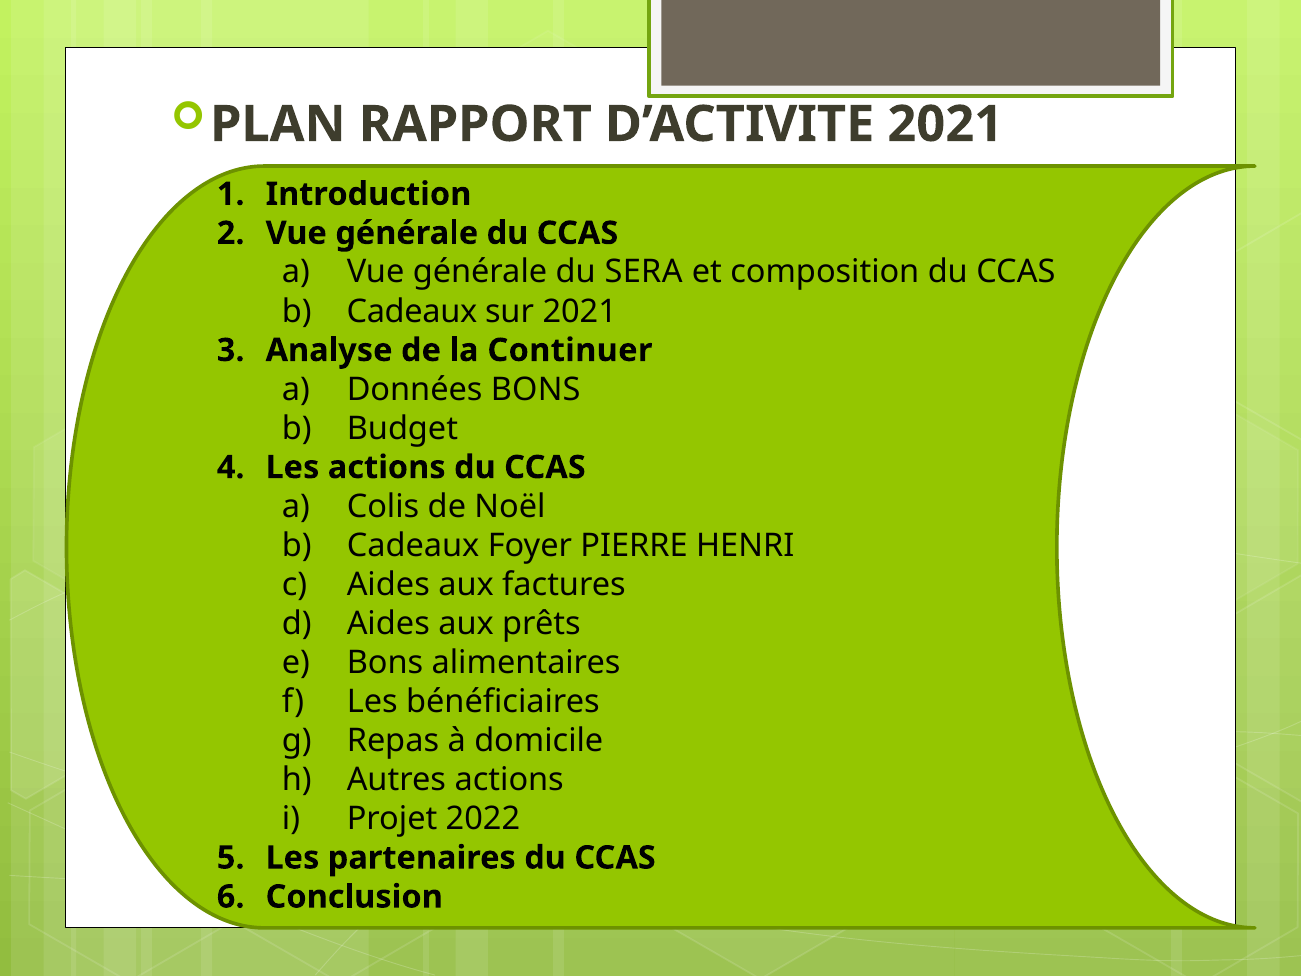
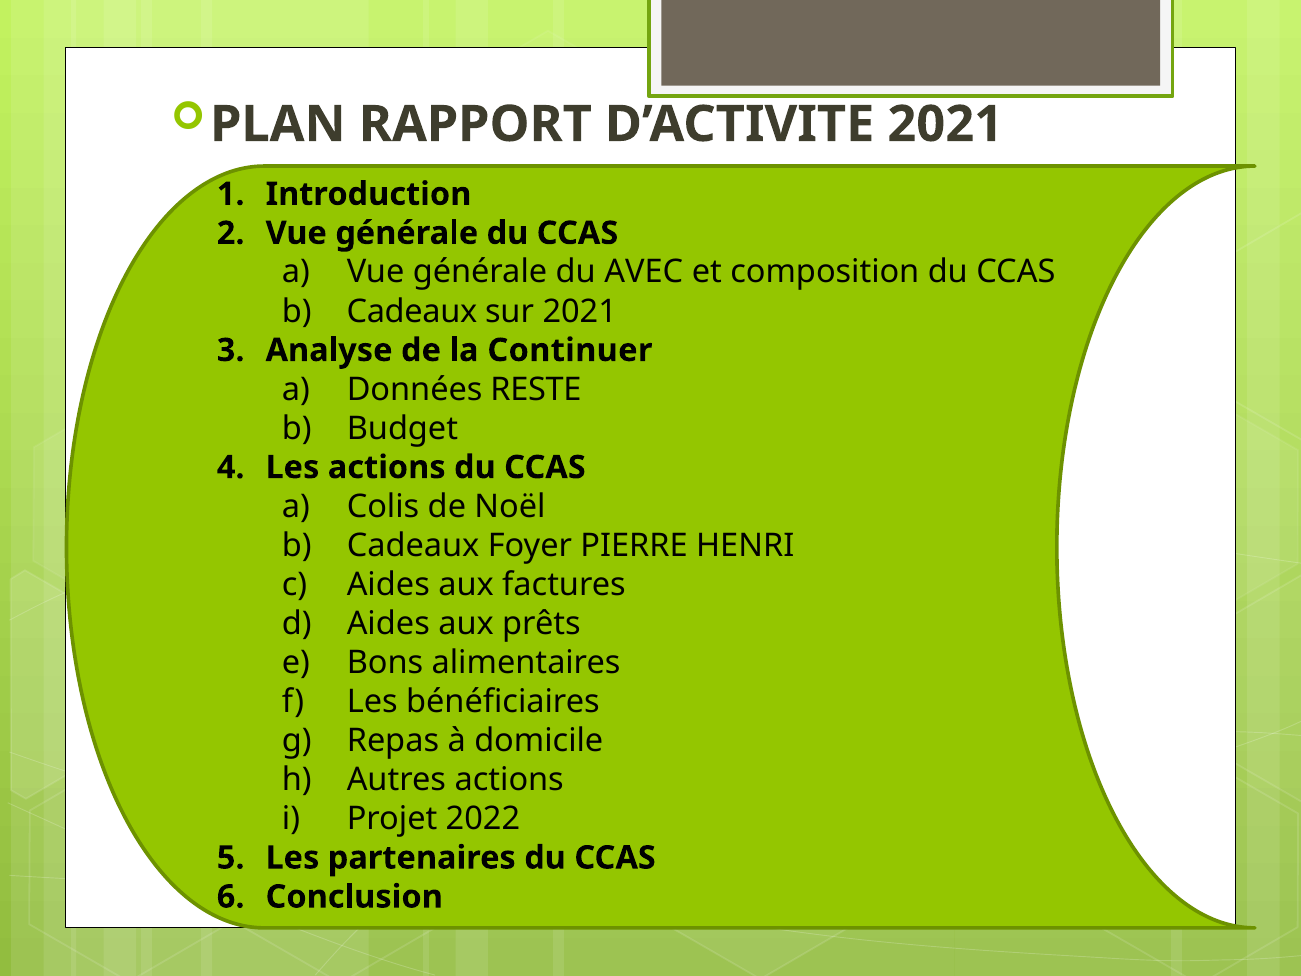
SERA: SERA -> AVEC
Données BONS: BONS -> RESTE
